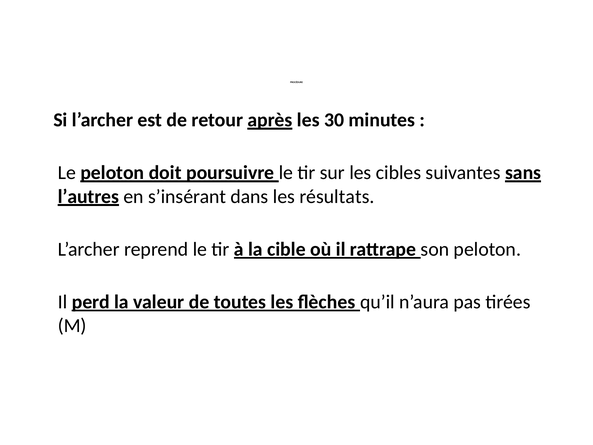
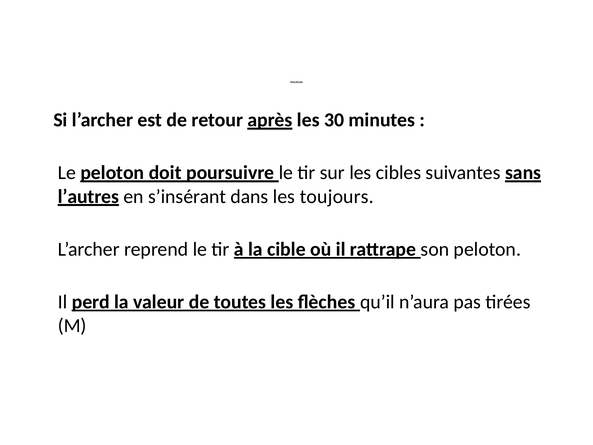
résultats: résultats -> toujours
